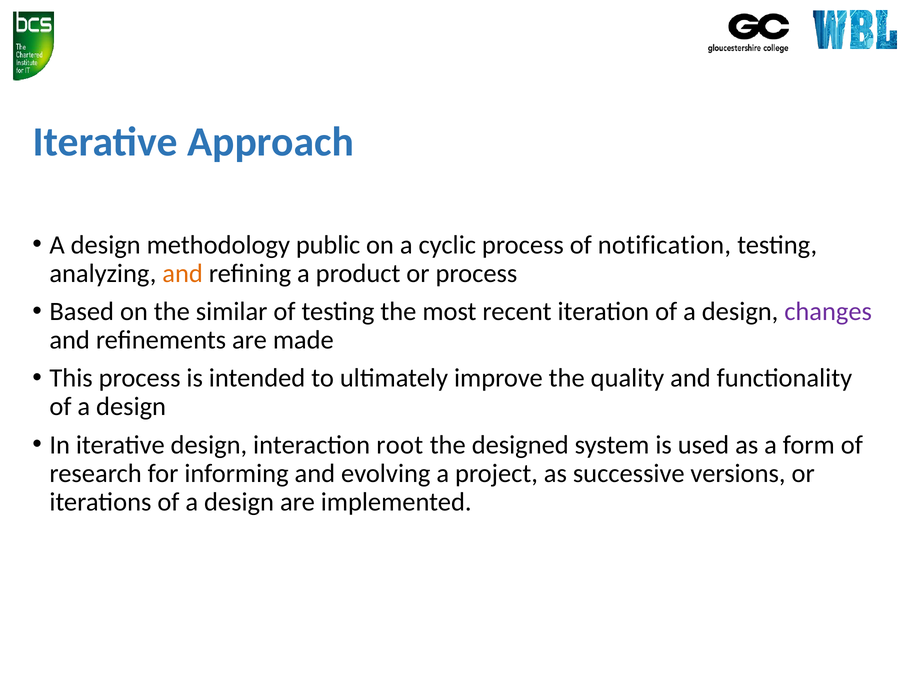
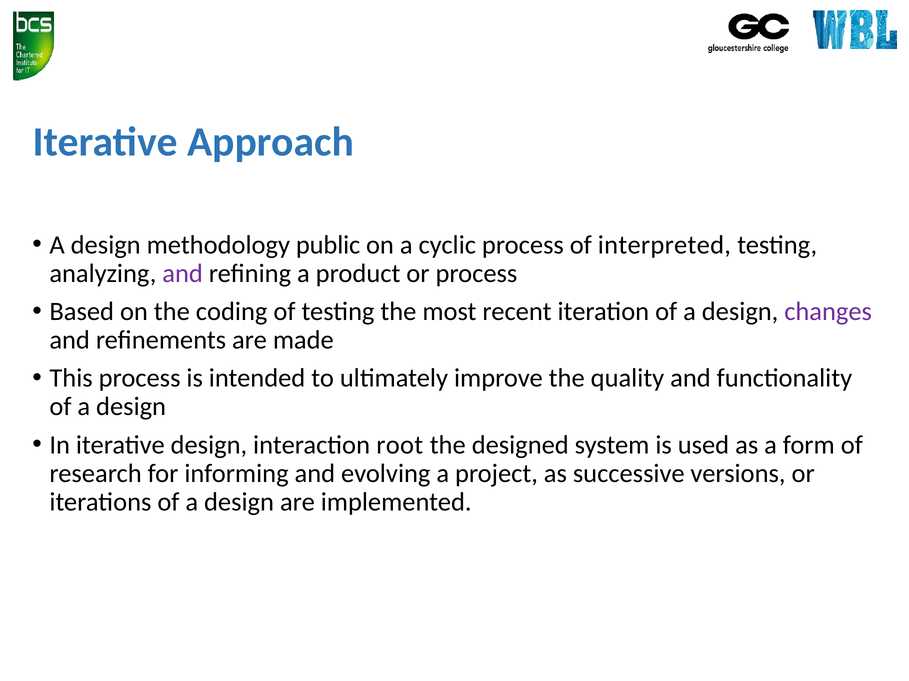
notification: notification -> interpreted
and at (183, 274) colour: orange -> purple
similar: similar -> coding
